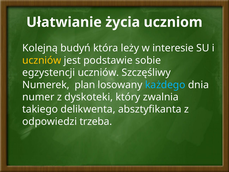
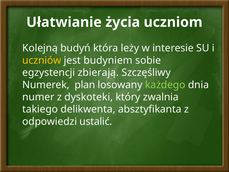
podstawie: podstawie -> budyniem
egzystencji uczniów: uczniów -> zbierają
każdego colour: light blue -> light green
trzeba: trzeba -> ustalić
